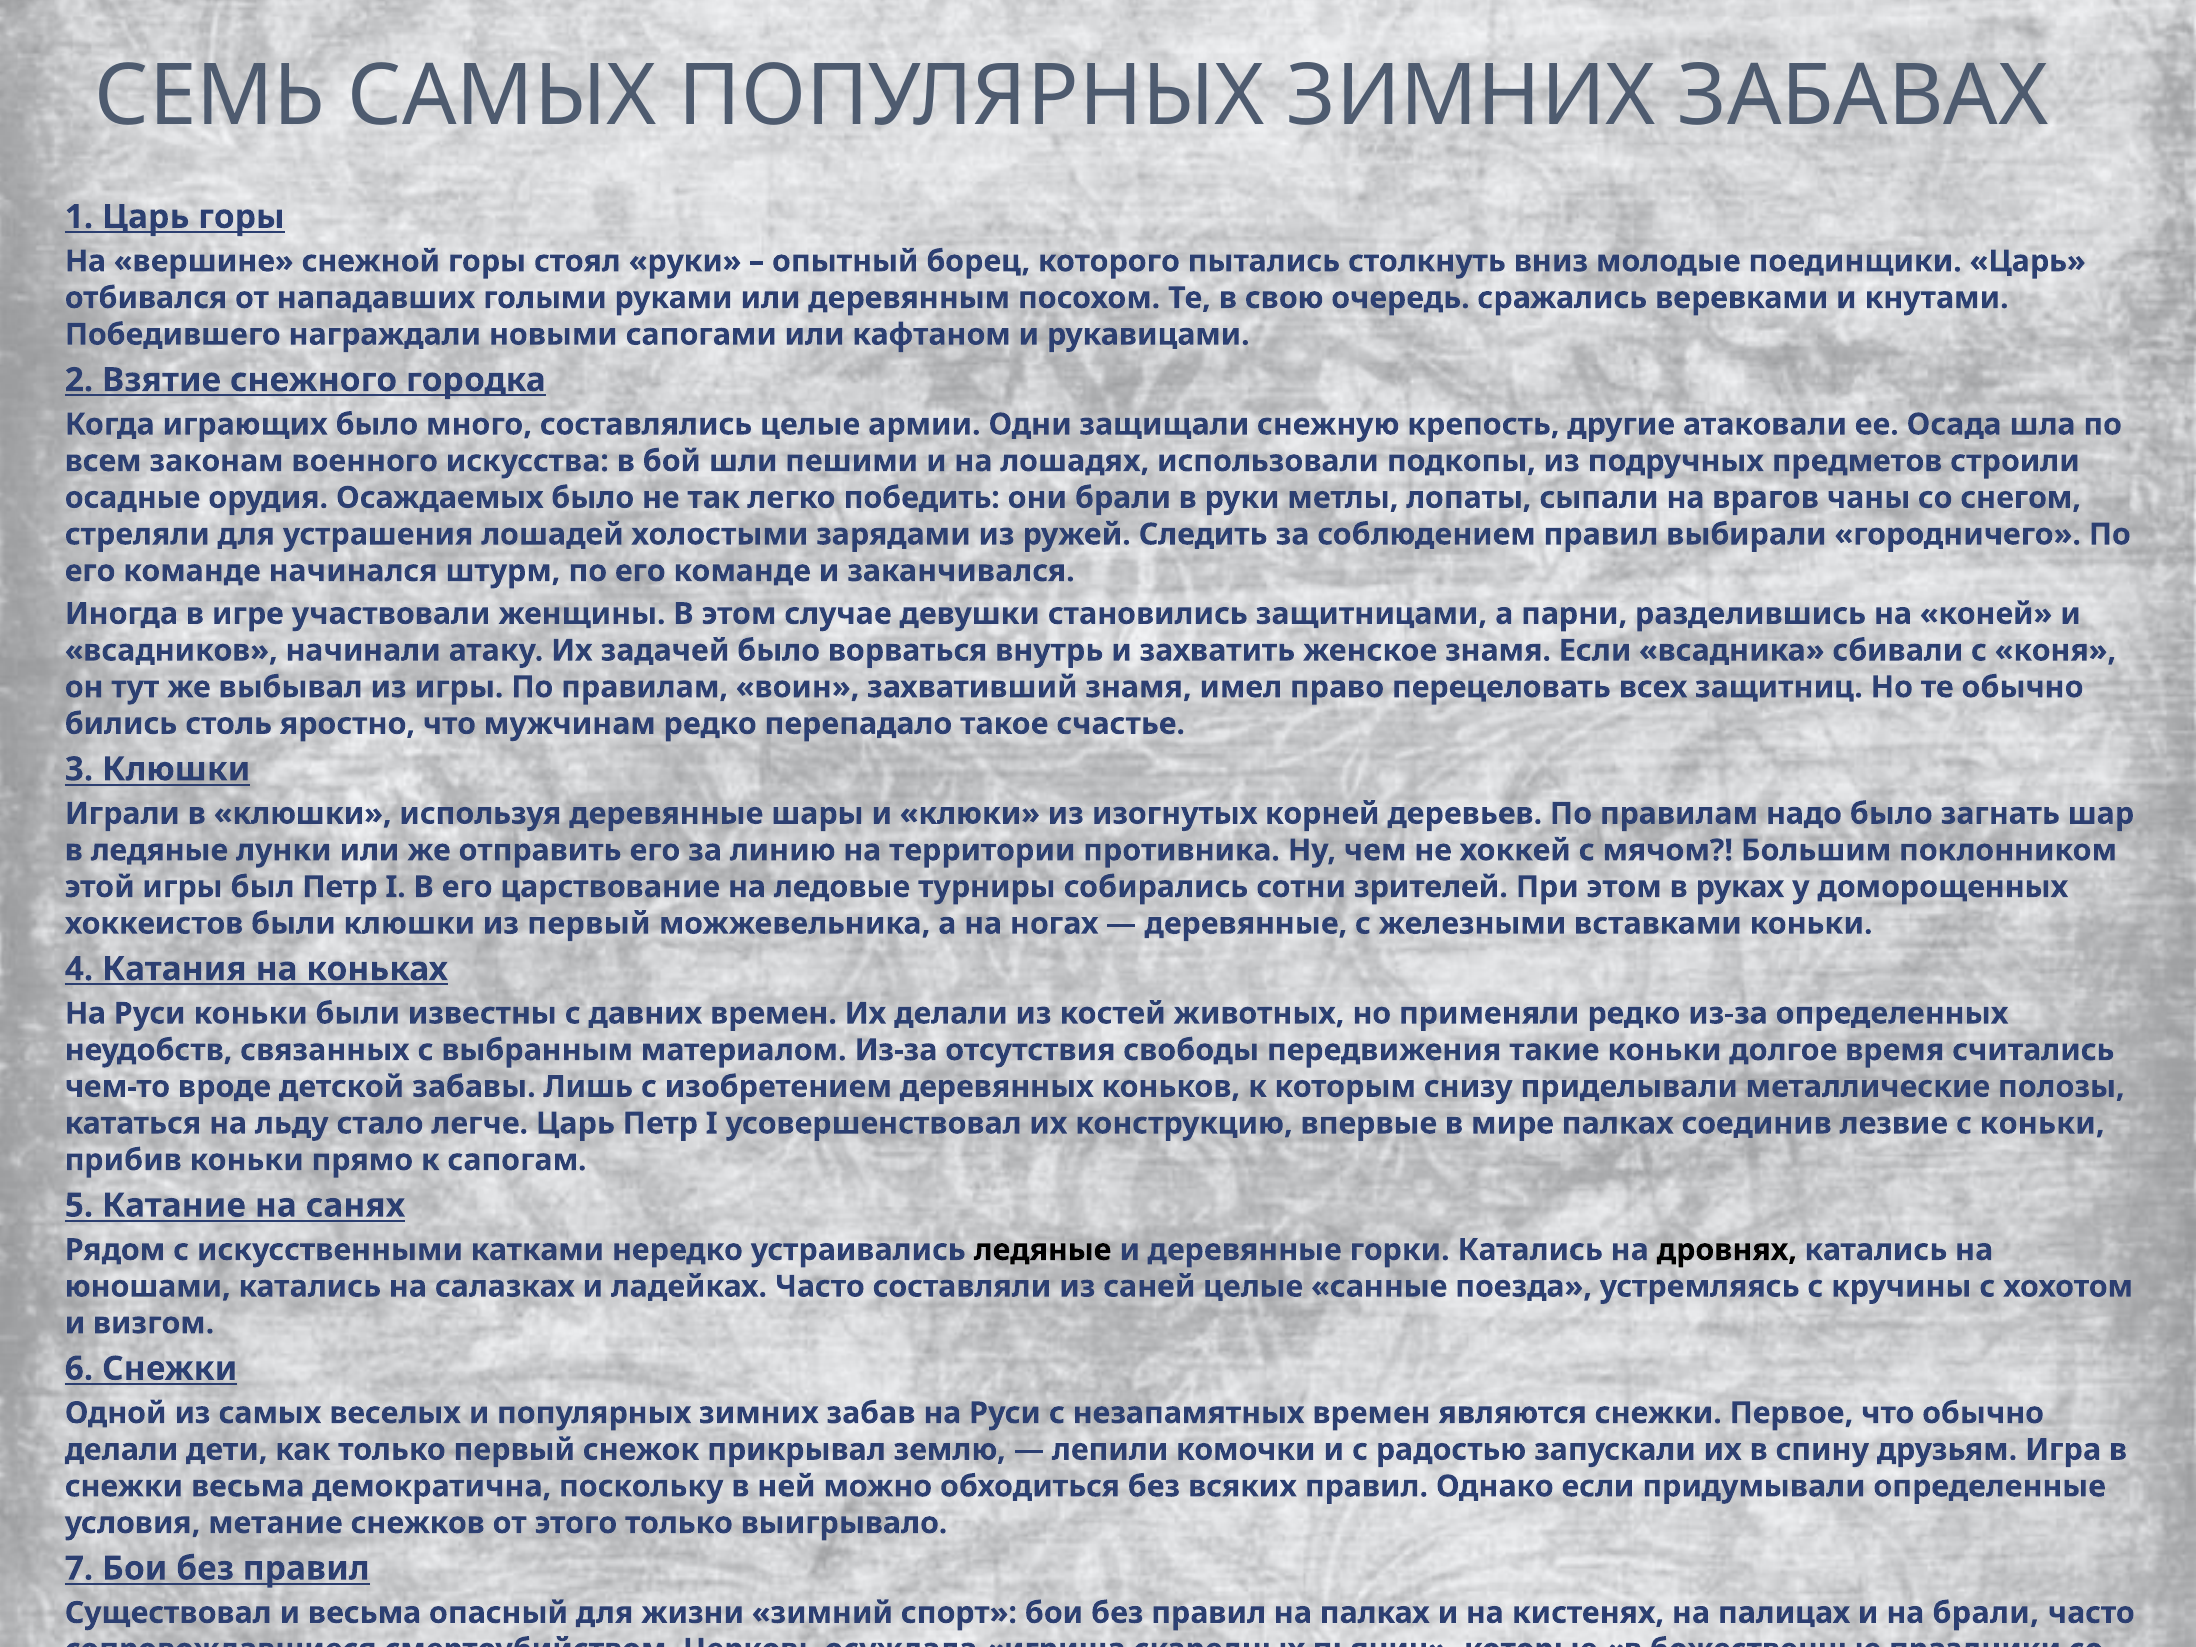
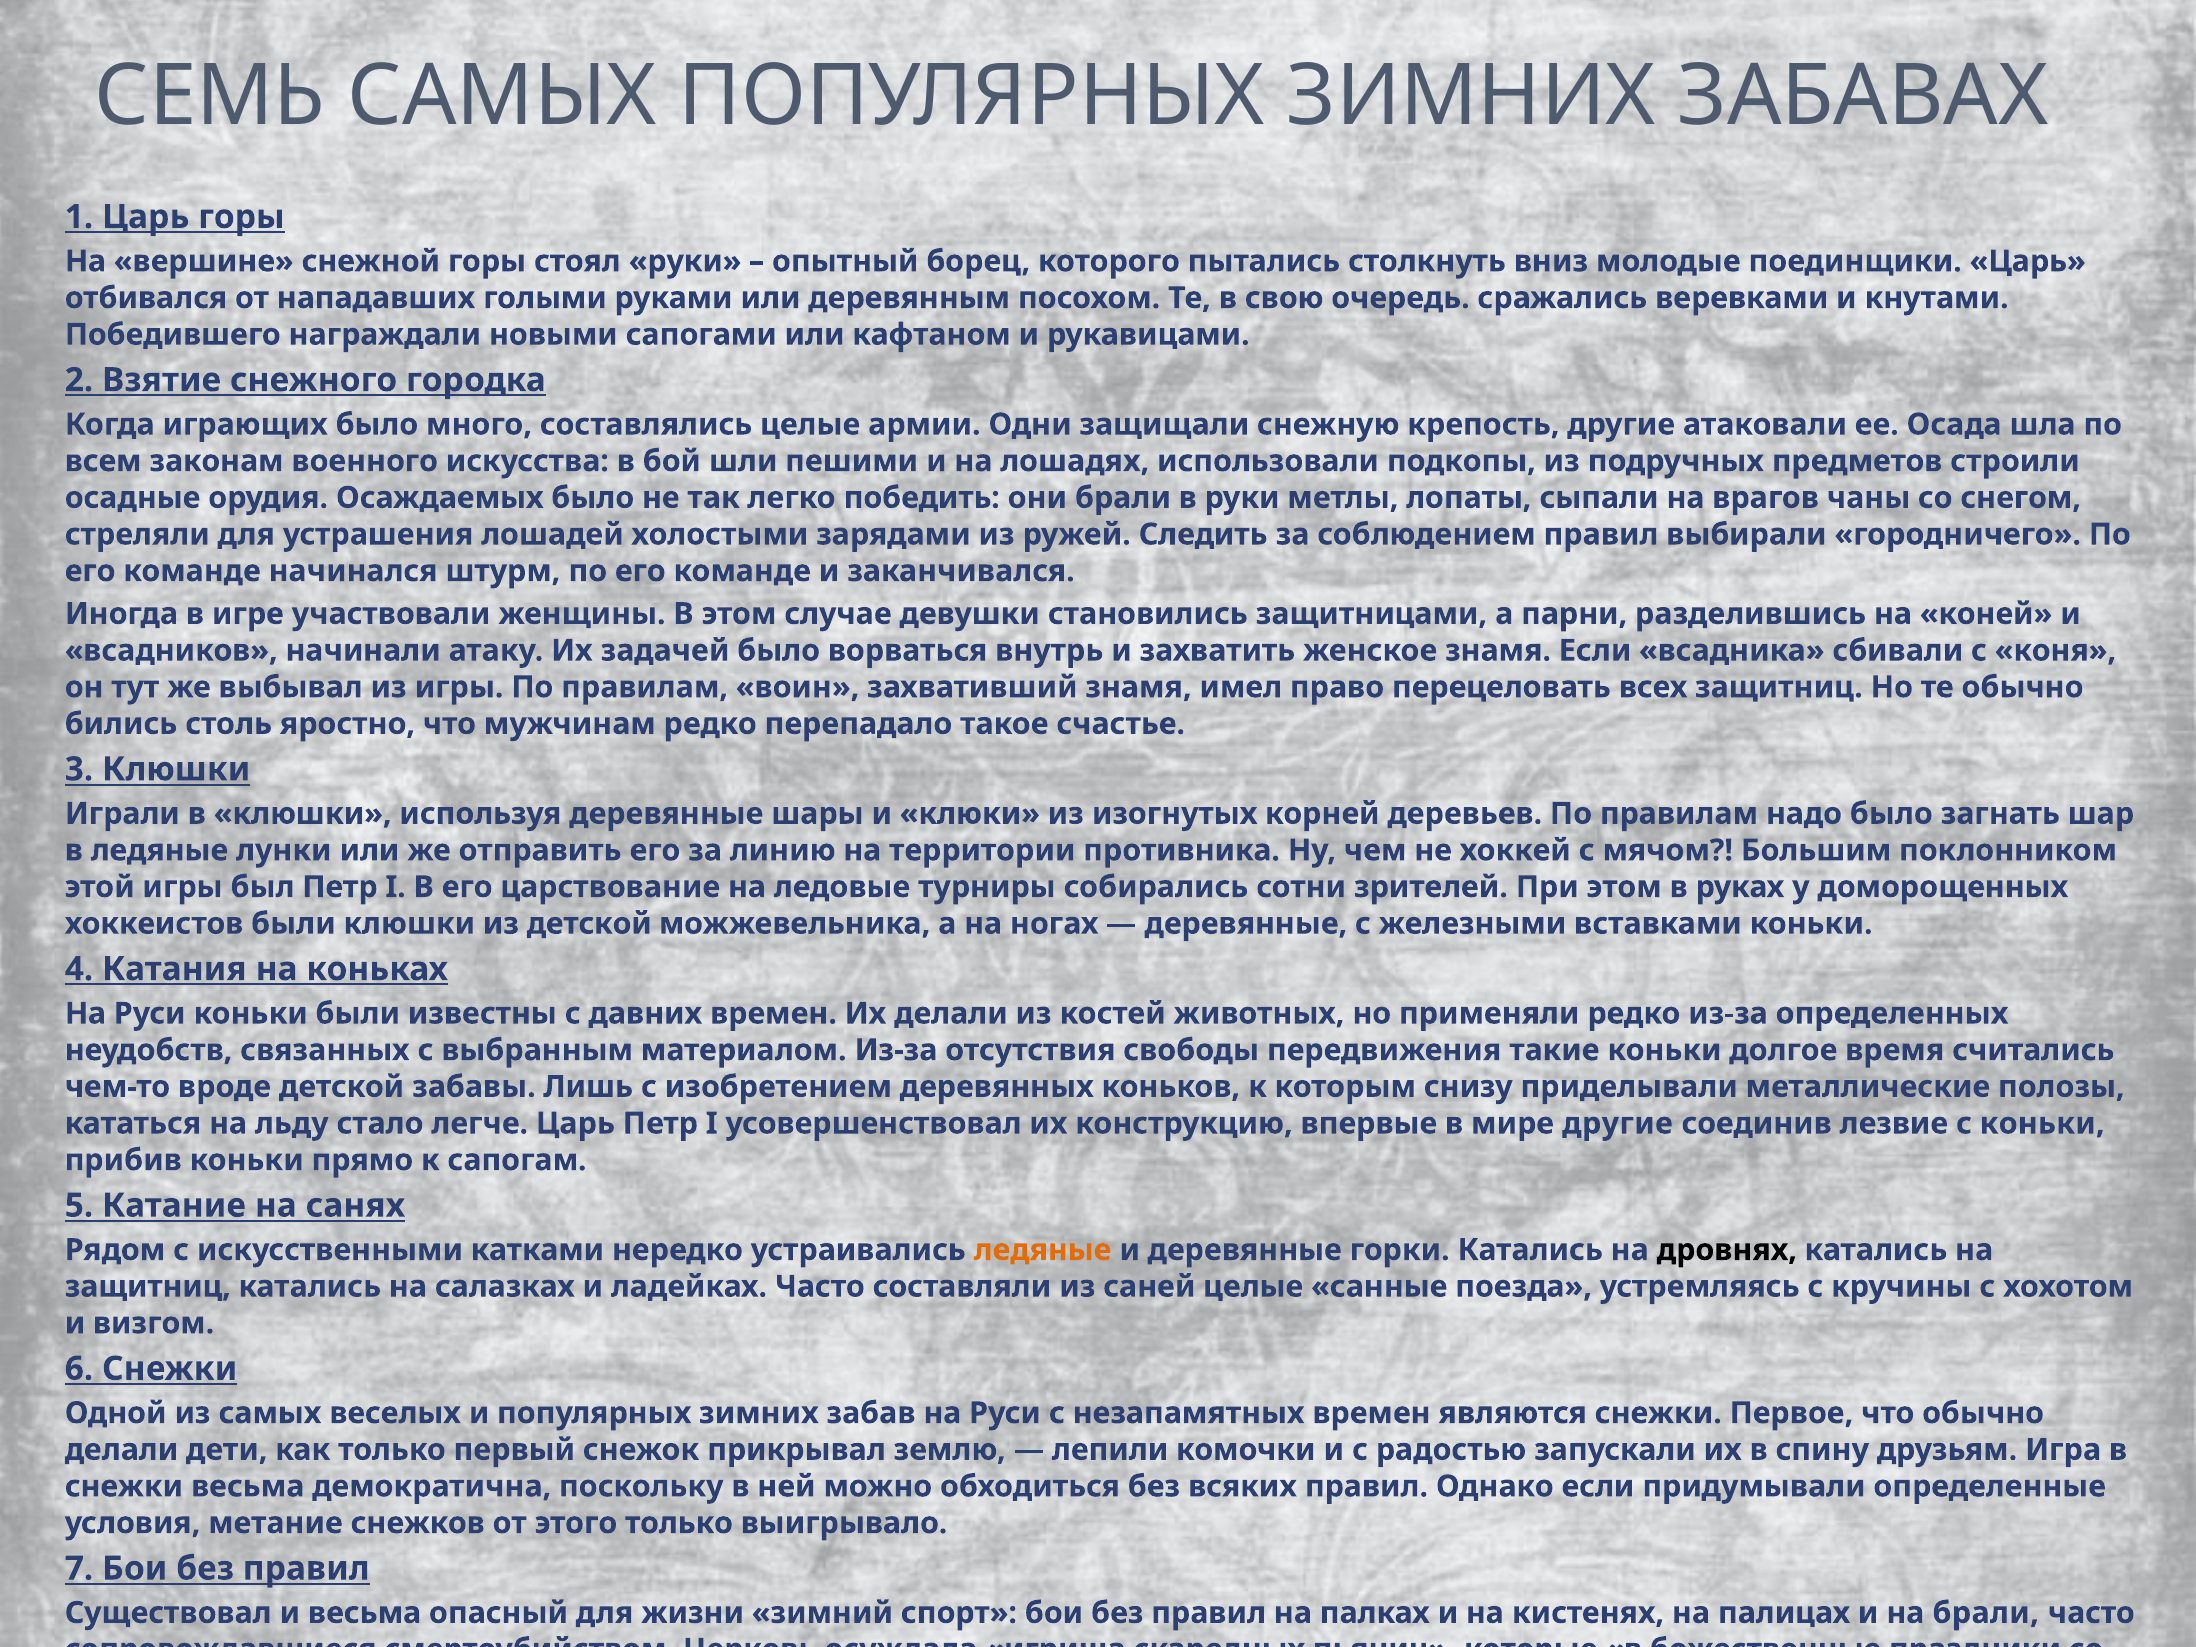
из первый: первый -> детской
мире палках: палках -> другие
ледяные at (1043, 1250) colour: black -> orange
юношами at (148, 1287): юношами -> защитниц
